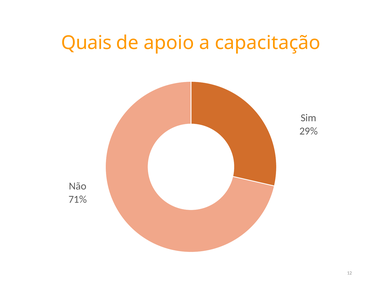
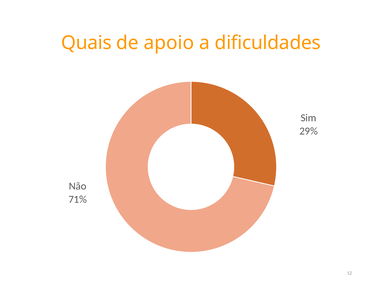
capacitação: capacitação -> dificuldades
